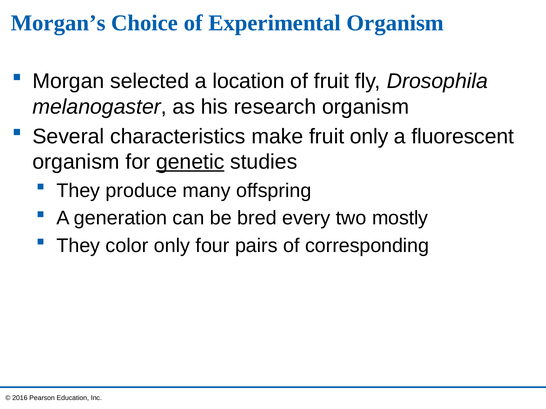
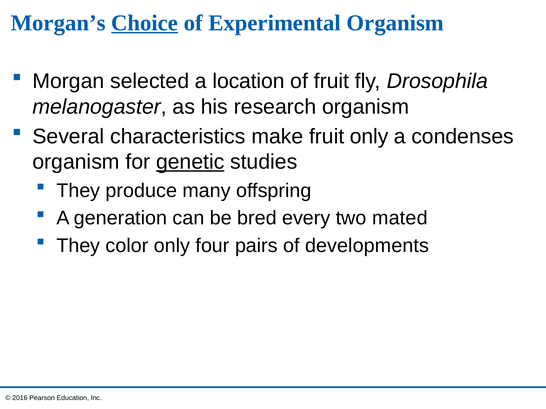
Choice underline: none -> present
fluorescent: fluorescent -> condenses
mostly: mostly -> mated
corresponding: corresponding -> developments
